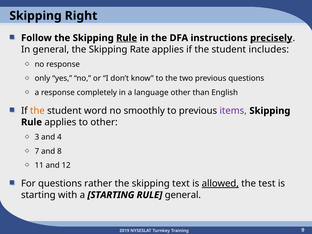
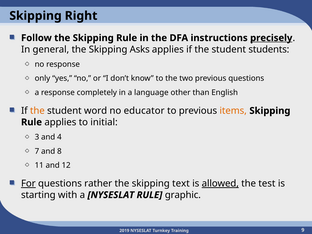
Rule at (127, 38) underline: present -> none
Rate: Rate -> Asks
includes: includes -> students
smoothly: smoothly -> educator
items colour: purple -> orange
to other: other -> initial
For underline: none -> present
a STARTING: STARTING -> NYSESLAT
RULE general: general -> graphic
